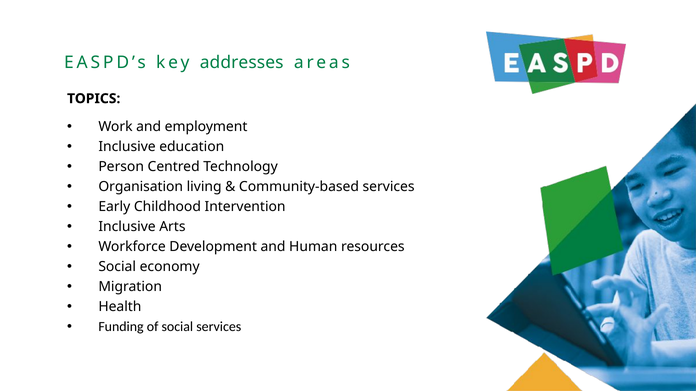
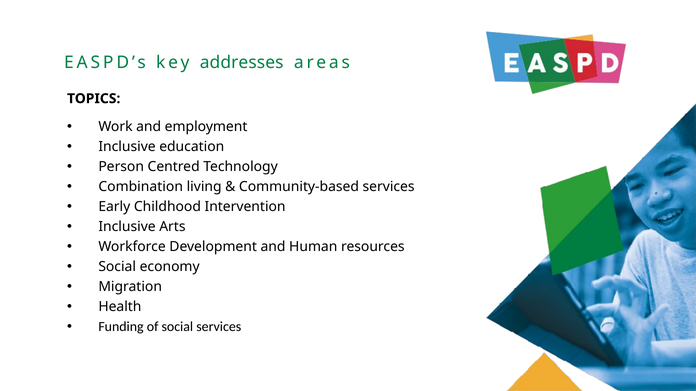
Organisation: Organisation -> Combination
